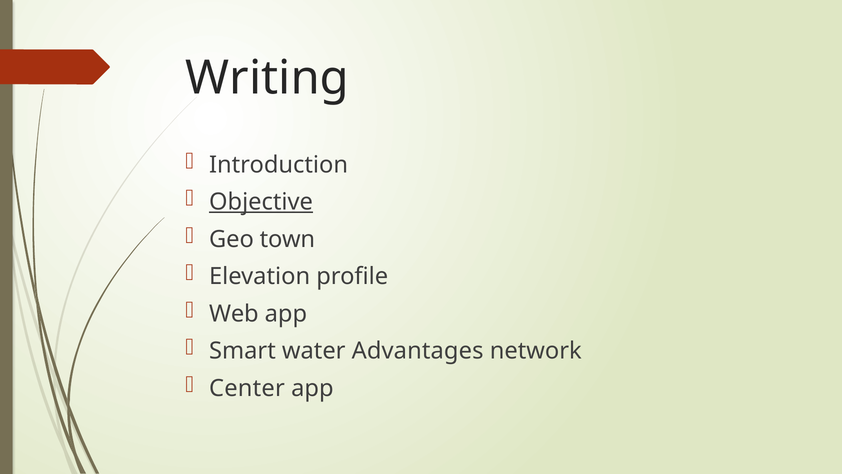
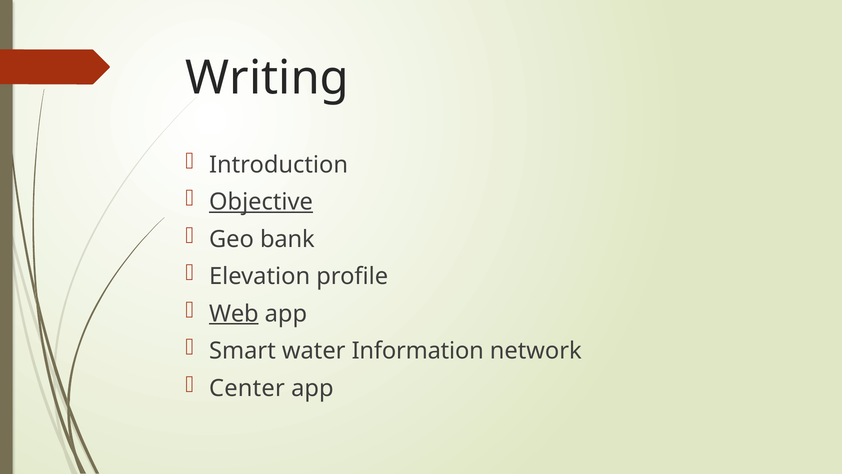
town: town -> bank
Web underline: none -> present
Advantages: Advantages -> Information
